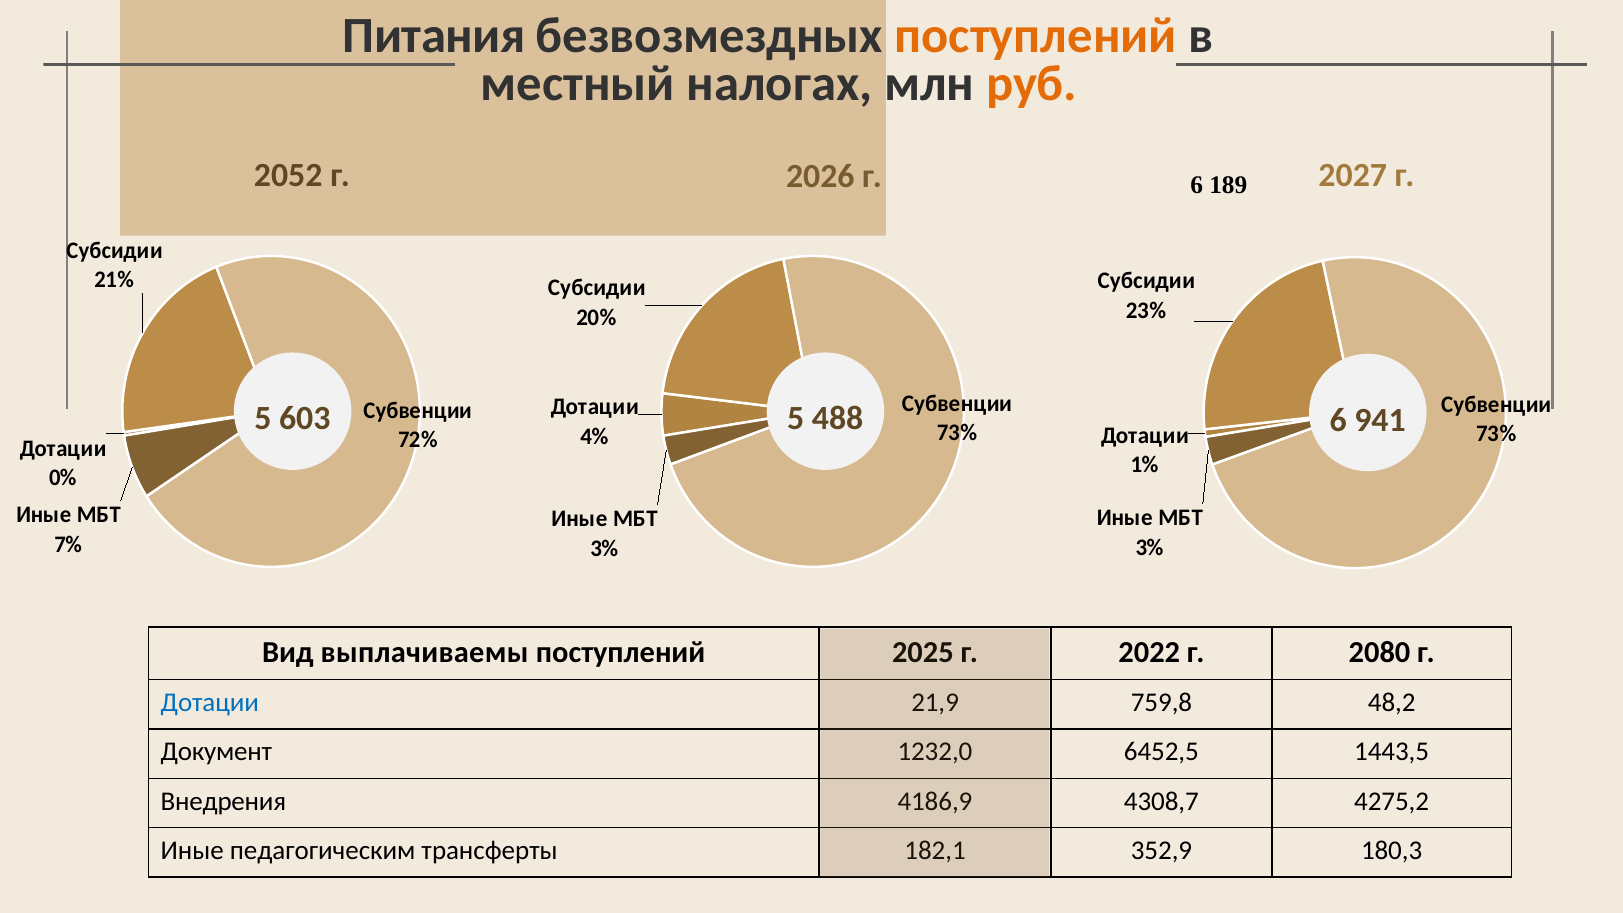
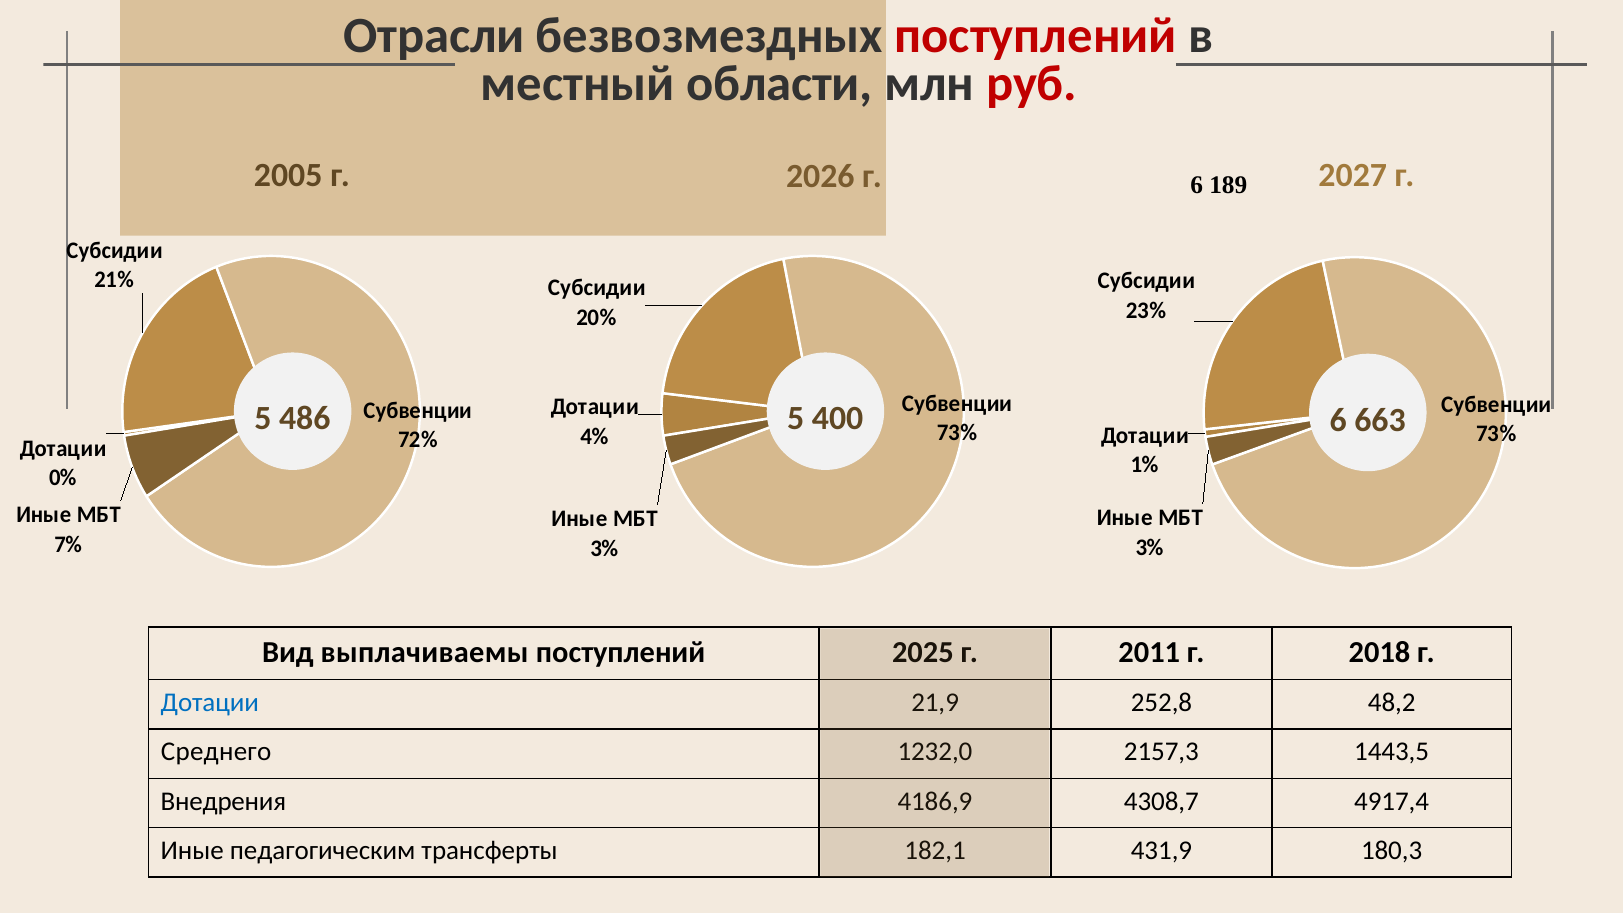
Питания: Питания -> Отрасли
поступлений at (1036, 35) colour: orange -> red
налогах: налогах -> области
руб colour: orange -> red
2052: 2052 -> 2005
603: 603 -> 486
488: 488 -> 400
941: 941 -> 663
2022: 2022 -> 2011
2080: 2080 -> 2018
759,8: 759,8 -> 252,8
Документ: Документ -> Среднего
6452,5: 6452,5 -> 2157,3
4275,2: 4275,2 -> 4917,4
352,9: 352,9 -> 431,9
